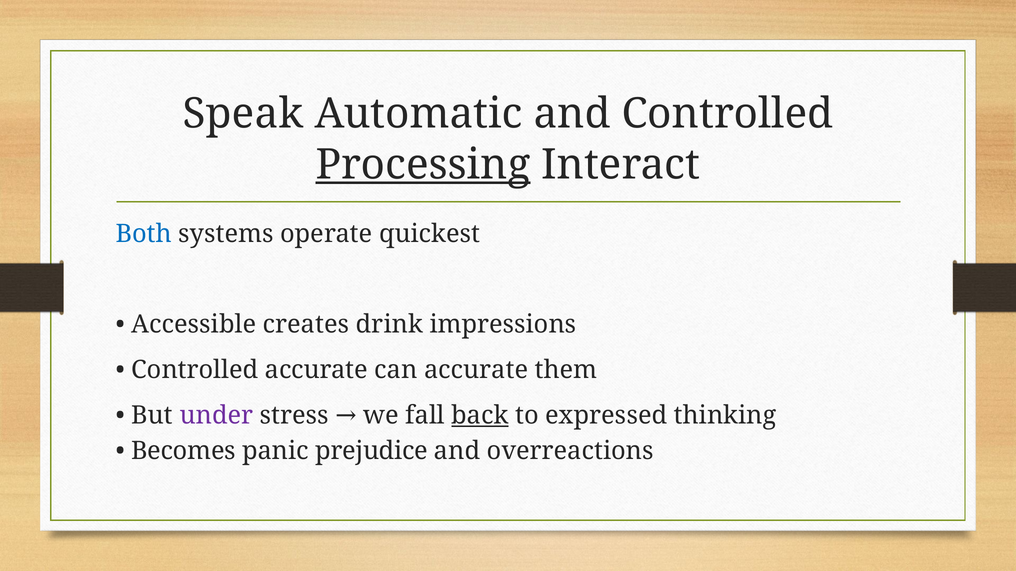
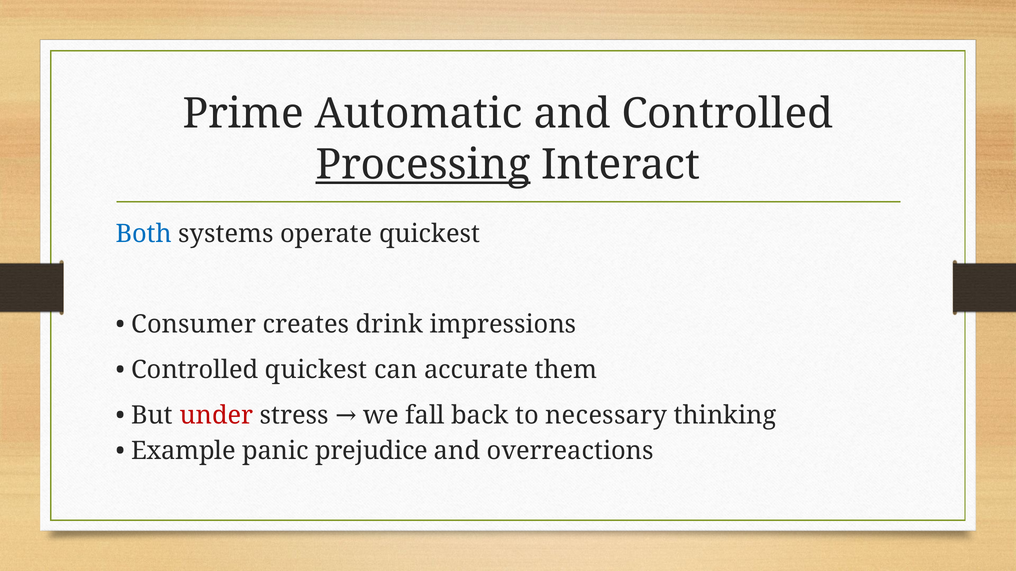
Speak: Speak -> Prime
Accessible: Accessible -> Consumer
Controlled accurate: accurate -> quickest
under colour: purple -> red
back underline: present -> none
expressed: expressed -> necessary
Becomes: Becomes -> Example
